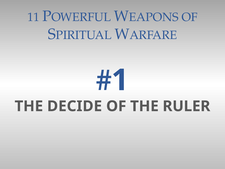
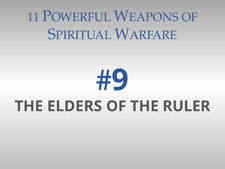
1: 1 -> 9
DECIDE: DECIDE -> ELDERS
